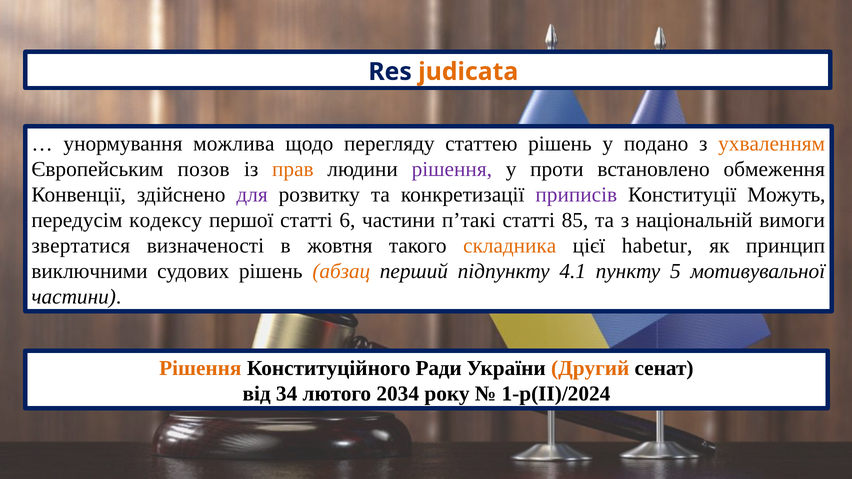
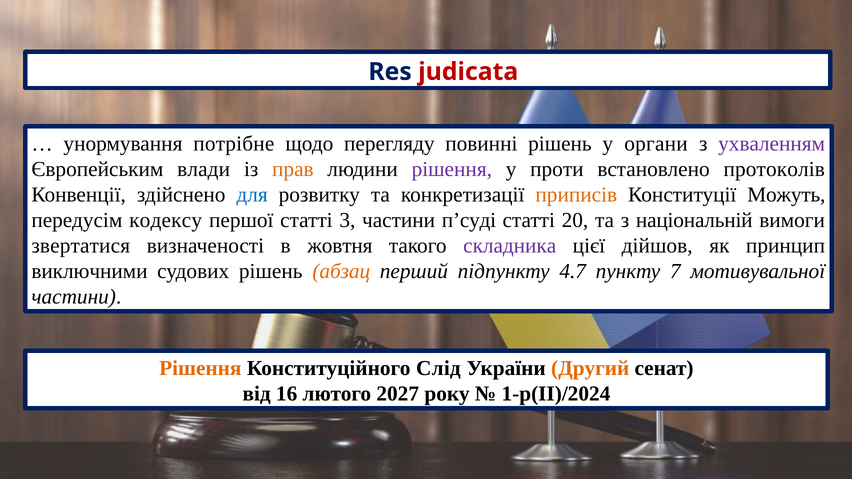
judicata colour: orange -> red
можлива: можлива -> потрібне
статтею: статтею -> повинні
подано: подано -> органи
ухваленням colour: orange -> purple
позов: позов -> влади
обмеження: обмеження -> протоколів
для colour: purple -> blue
приписів colour: purple -> orange
6: 6 -> 3
п’такі: п’такі -> п’суді
85: 85 -> 20
складника colour: orange -> purple
habetur: habetur -> дійшов
4.1: 4.1 -> 4.7
5: 5 -> 7
Ради: Ради -> Слід
34: 34 -> 16
2034: 2034 -> 2027
